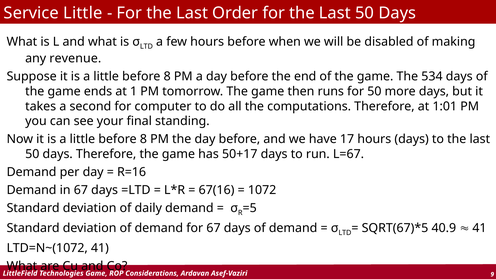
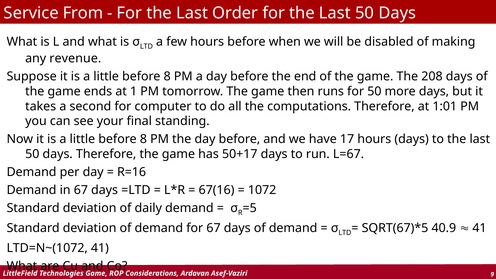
Service Little: Little -> From
534: 534 -> 208
